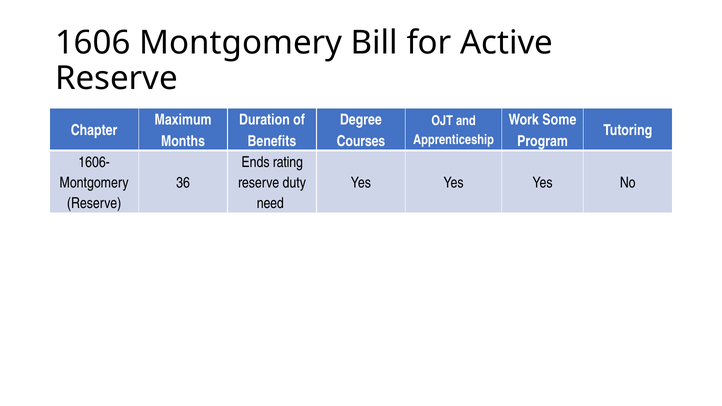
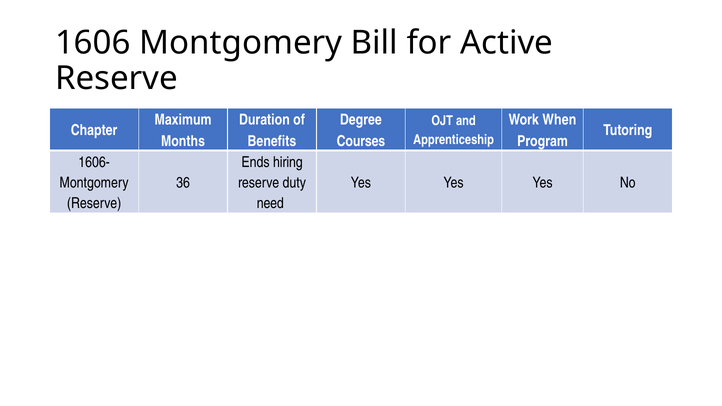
Some: Some -> When
rating: rating -> hiring
